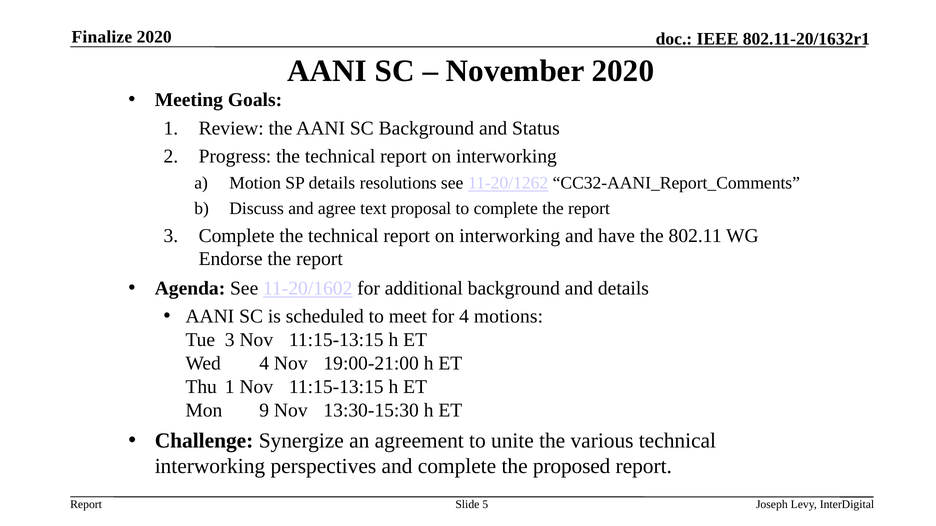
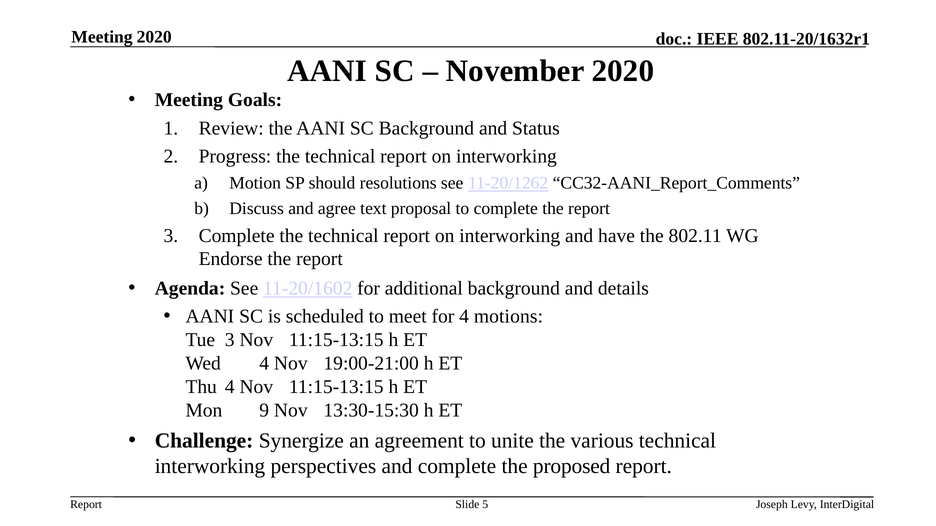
Finalize at (102, 37): Finalize -> Meeting
SP details: details -> should
Thu 1: 1 -> 4
